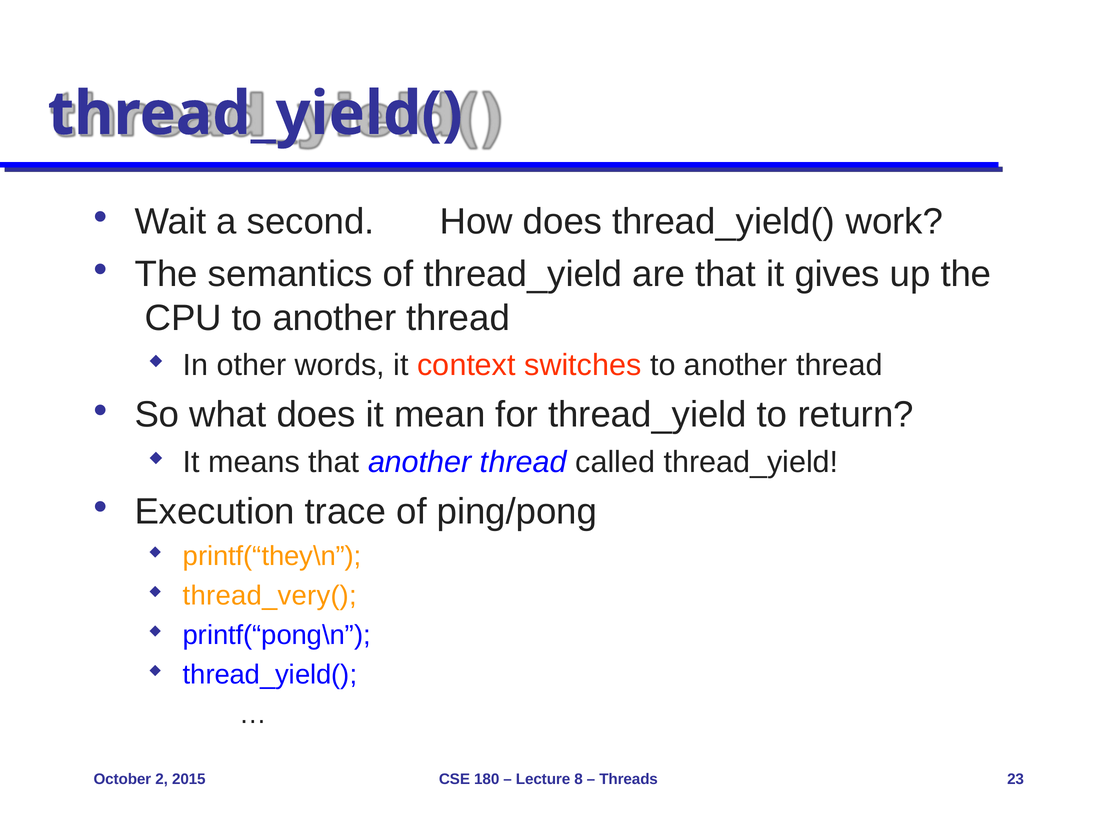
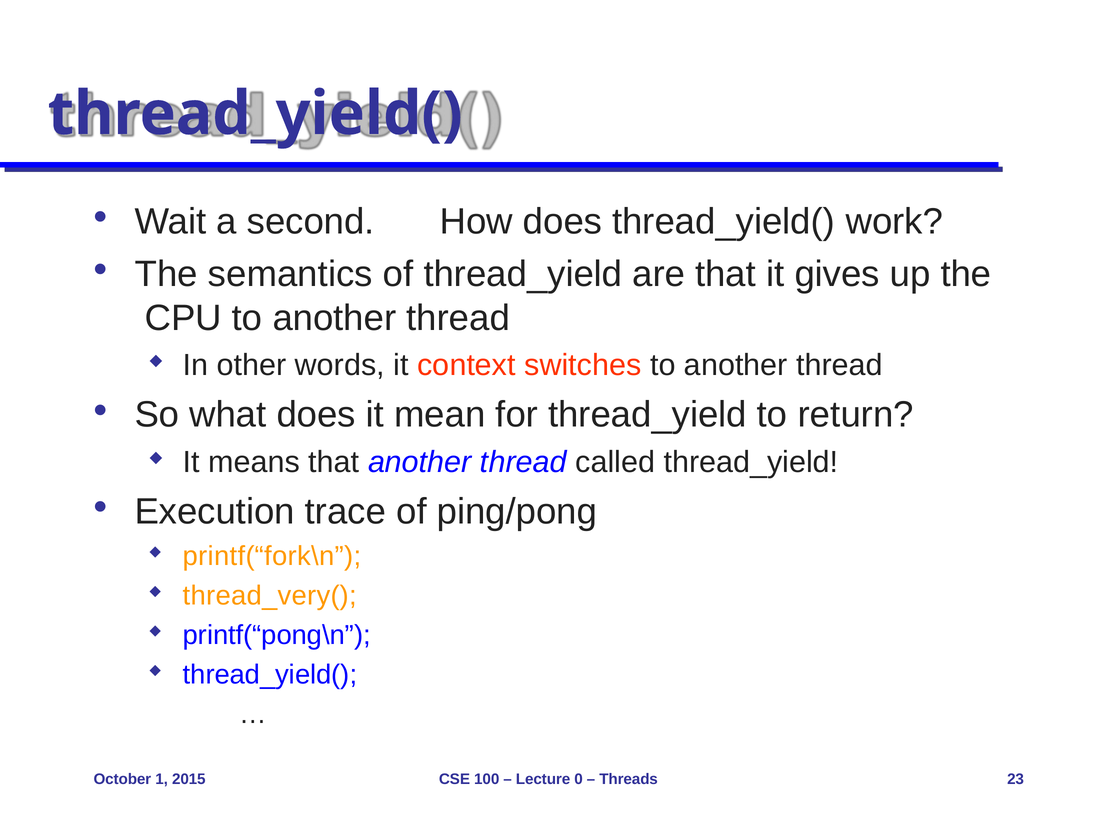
printf(“they\n: printf(“they\n -> printf(“fork\n
2: 2 -> 1
180: 180 -> 100
8: 8 -> 0
